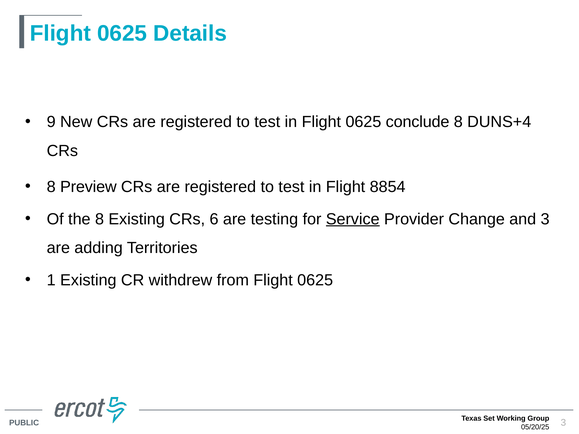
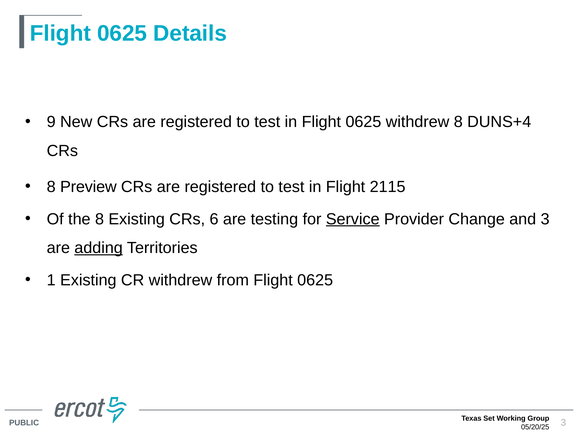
0625 conclude: conclude -> withdrew
8854: 8854 -> 2115
adding underline: none -> present
